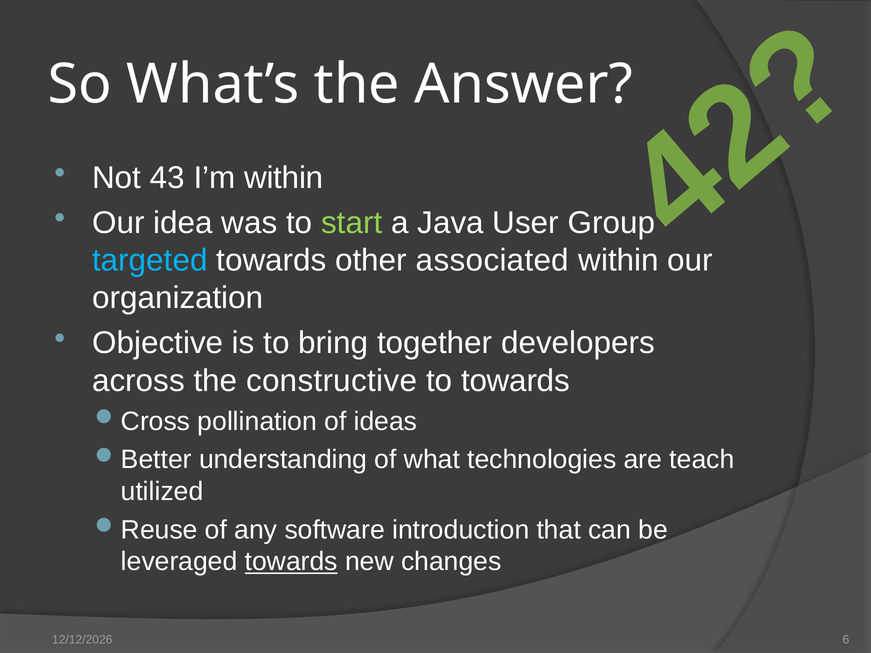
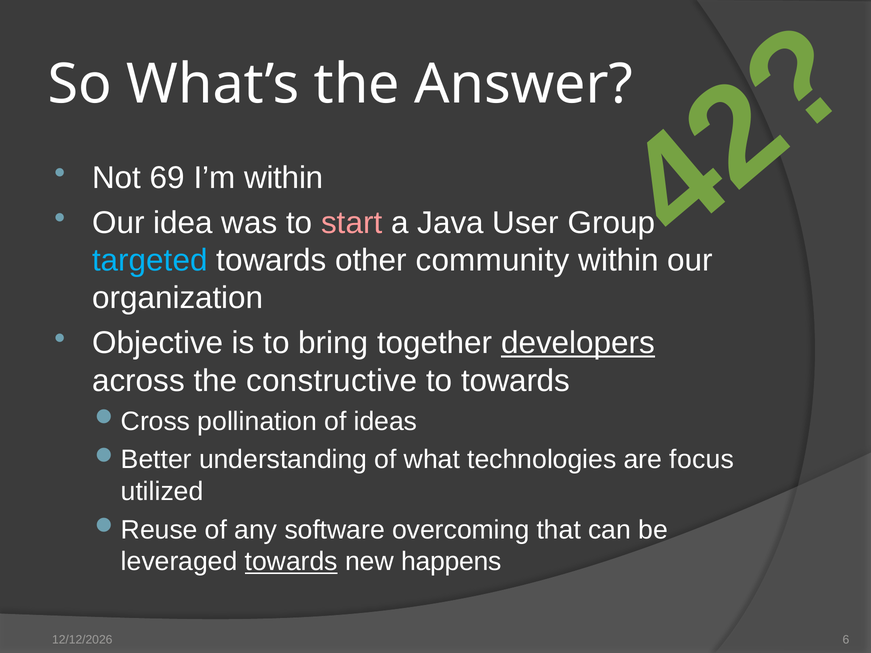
43: 43 -> 69
start colour: light green -> pink
associated: associated -> community
developers underline: none -> present
teach: teach -> focus
introduction: introduction -> overcoming
changes: changes -> happens
